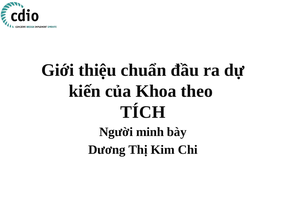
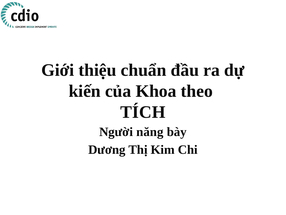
minh: minh -> năng
